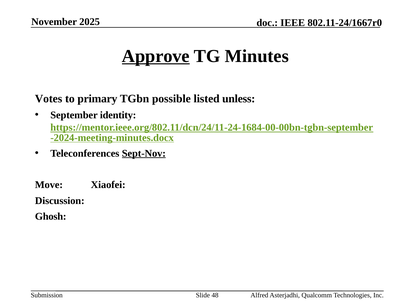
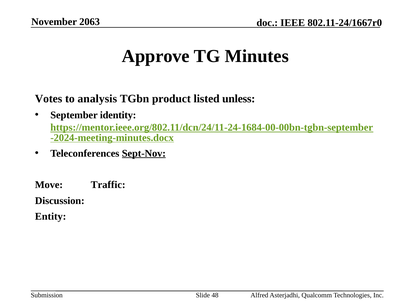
2025: 2025 -> 2063
Approve underline: present -> none
primary: primary -> analysis
possible: possible -> product
Xiaofei: Xiaofei -> Traffic
Ghosh: Ghosh -> Entity
